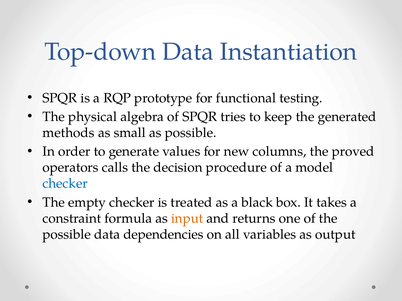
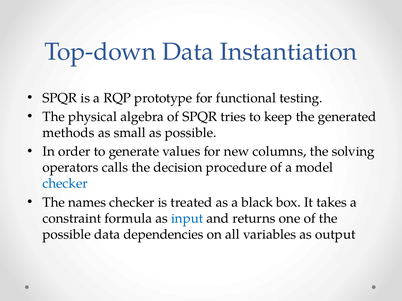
proved: proved -> solving
empty: empty -> names
input colour: orange -> blue
